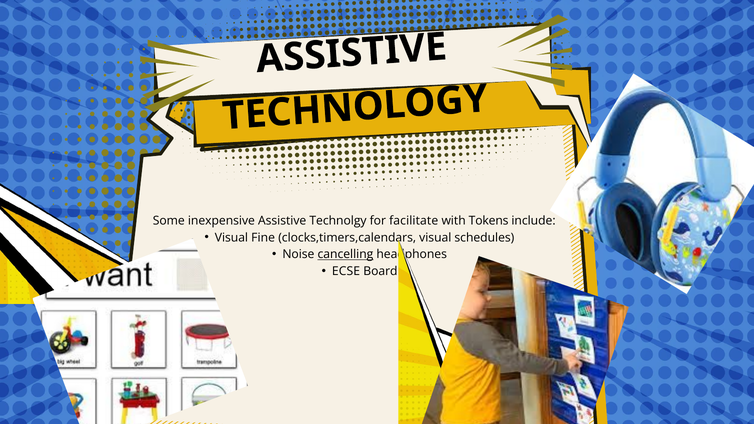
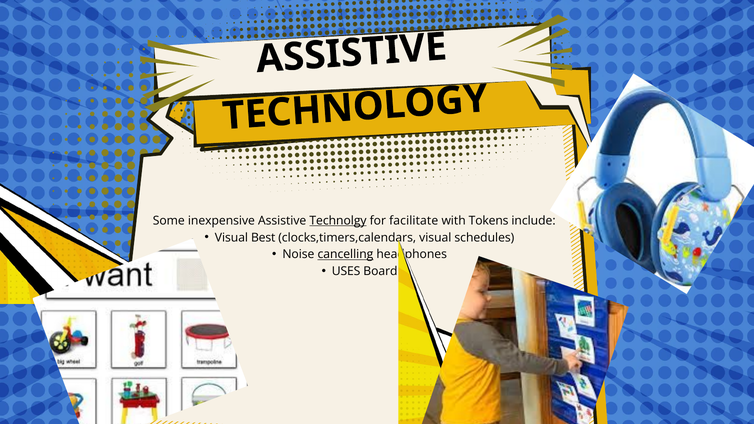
Technolgy underline: none -> present
Fine: Fine -> Best
ECSE: ECSE -> USES
